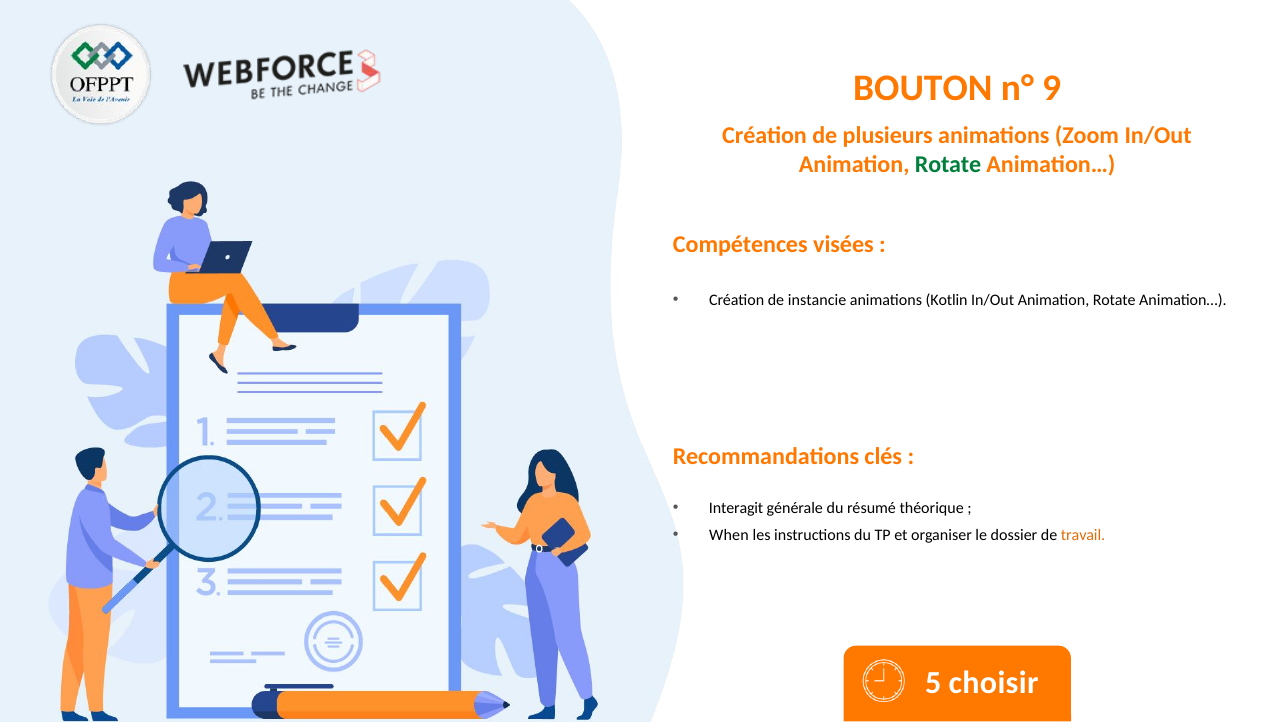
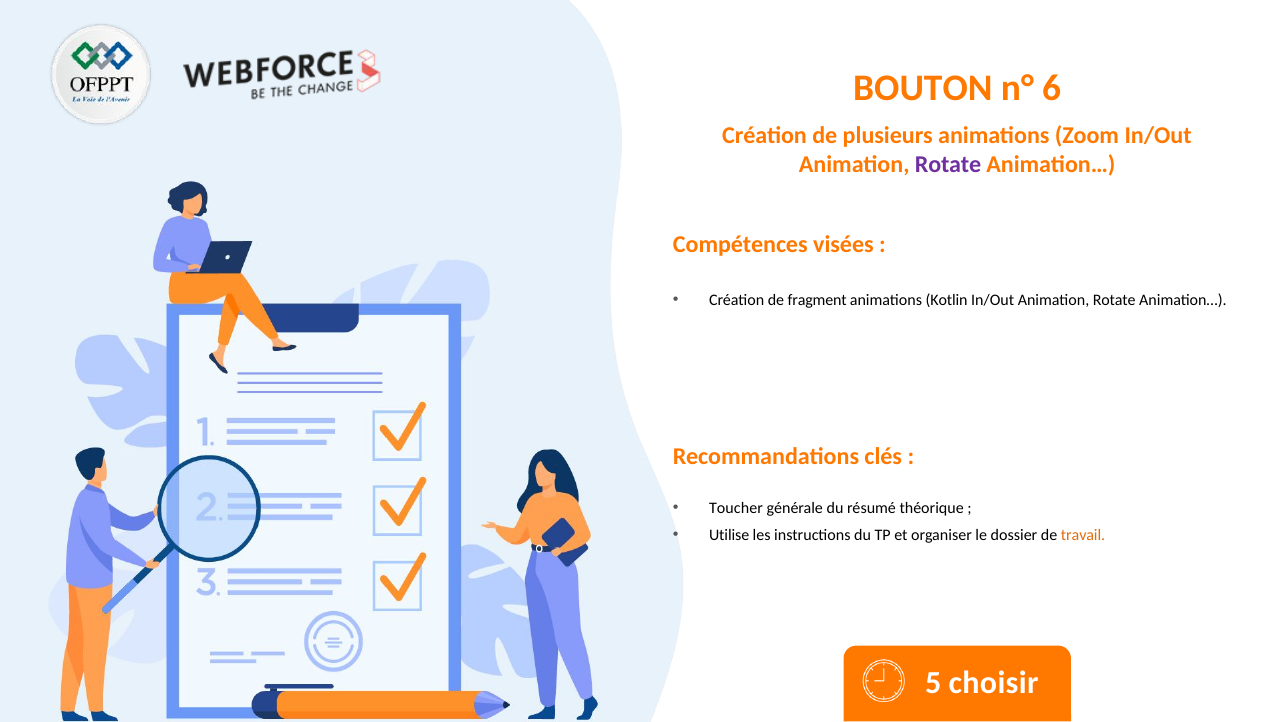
9: 9 -> 6
Rotate at (948, 165) colour: green -> purple
instancie: instancie -> fragment
Interagit: Interagit -> Toucher
When: When -> Utilise
